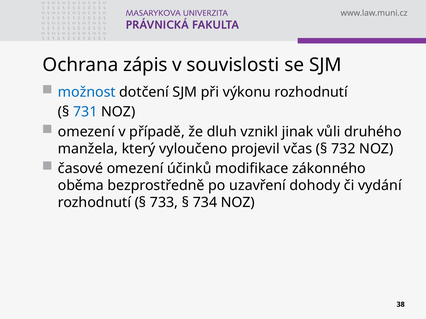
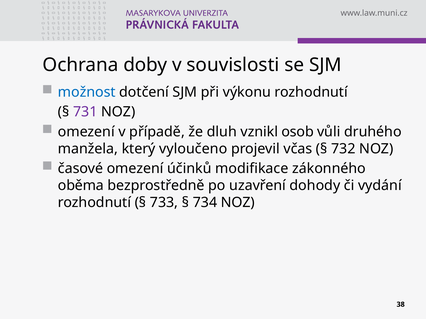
zápis: zápis -> doby
731 colour: blue -> purple
jinak: jinak -> osob
